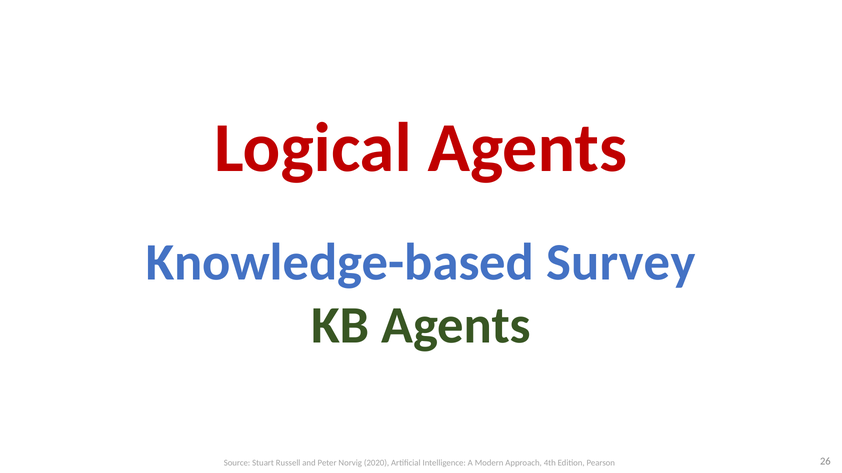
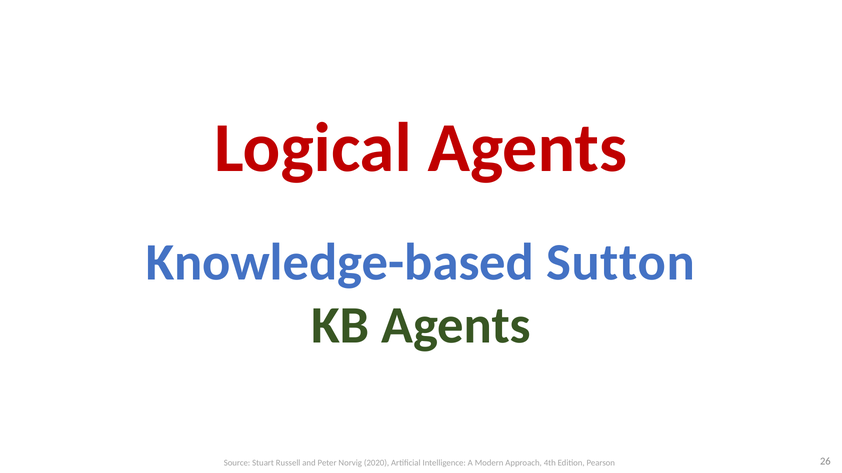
Survey: Survey -> Sutton
